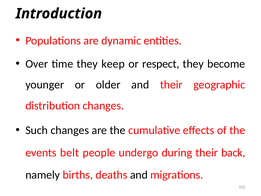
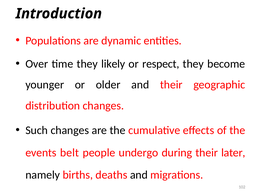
keep: keep -> likely
back: back -> later
